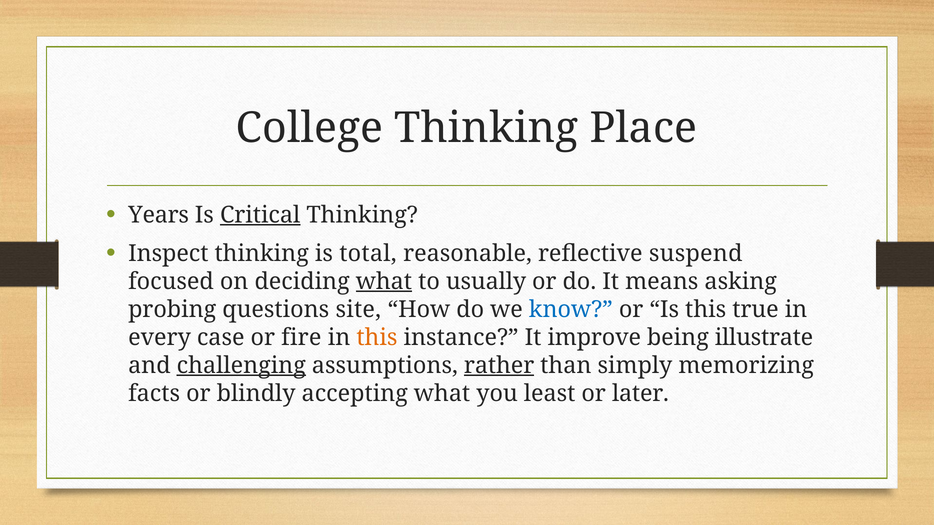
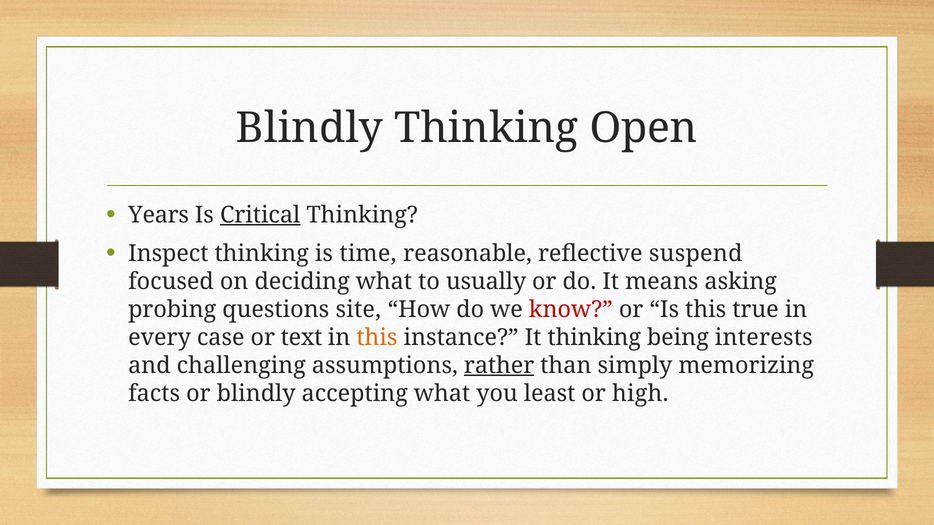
College at (310, 128): College -> Blindly
Place: Place -> Open
total: total -> time
what at (384, 282) underline: present -> none
know colour: blue -> red
fire: fire -> text
It improve: improve -> thinking
illustrate: illustrate -> interests
challenging underline: present -> none
later: later -> high
